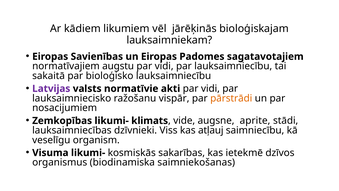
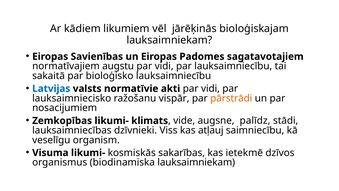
Latvijas colour: purple -> blue
aprite: aprite -> palīdz
biodinamiska saimniekošanas: saimniekošanas -> lauksaimniekam
